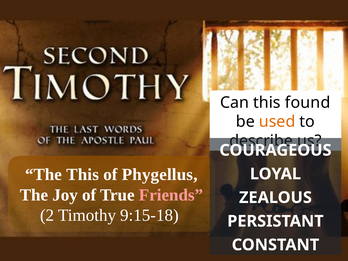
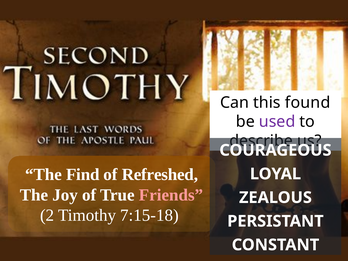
used colour: orange -> purple
The This: This -> Find
Phygellus: Phygellus -> Refreshed
9:15-18: 9:15-18 -> 7:15-18
